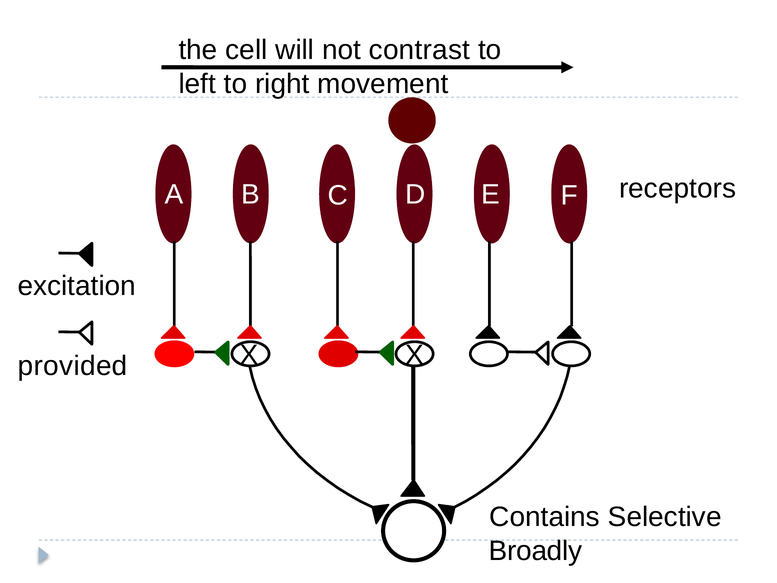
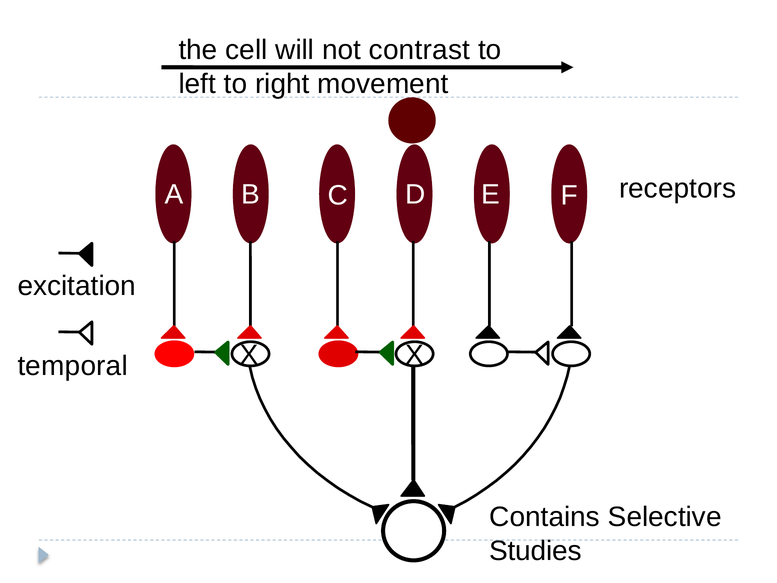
provided: provided -> temporal
Broadly: Broadly -> Studies
